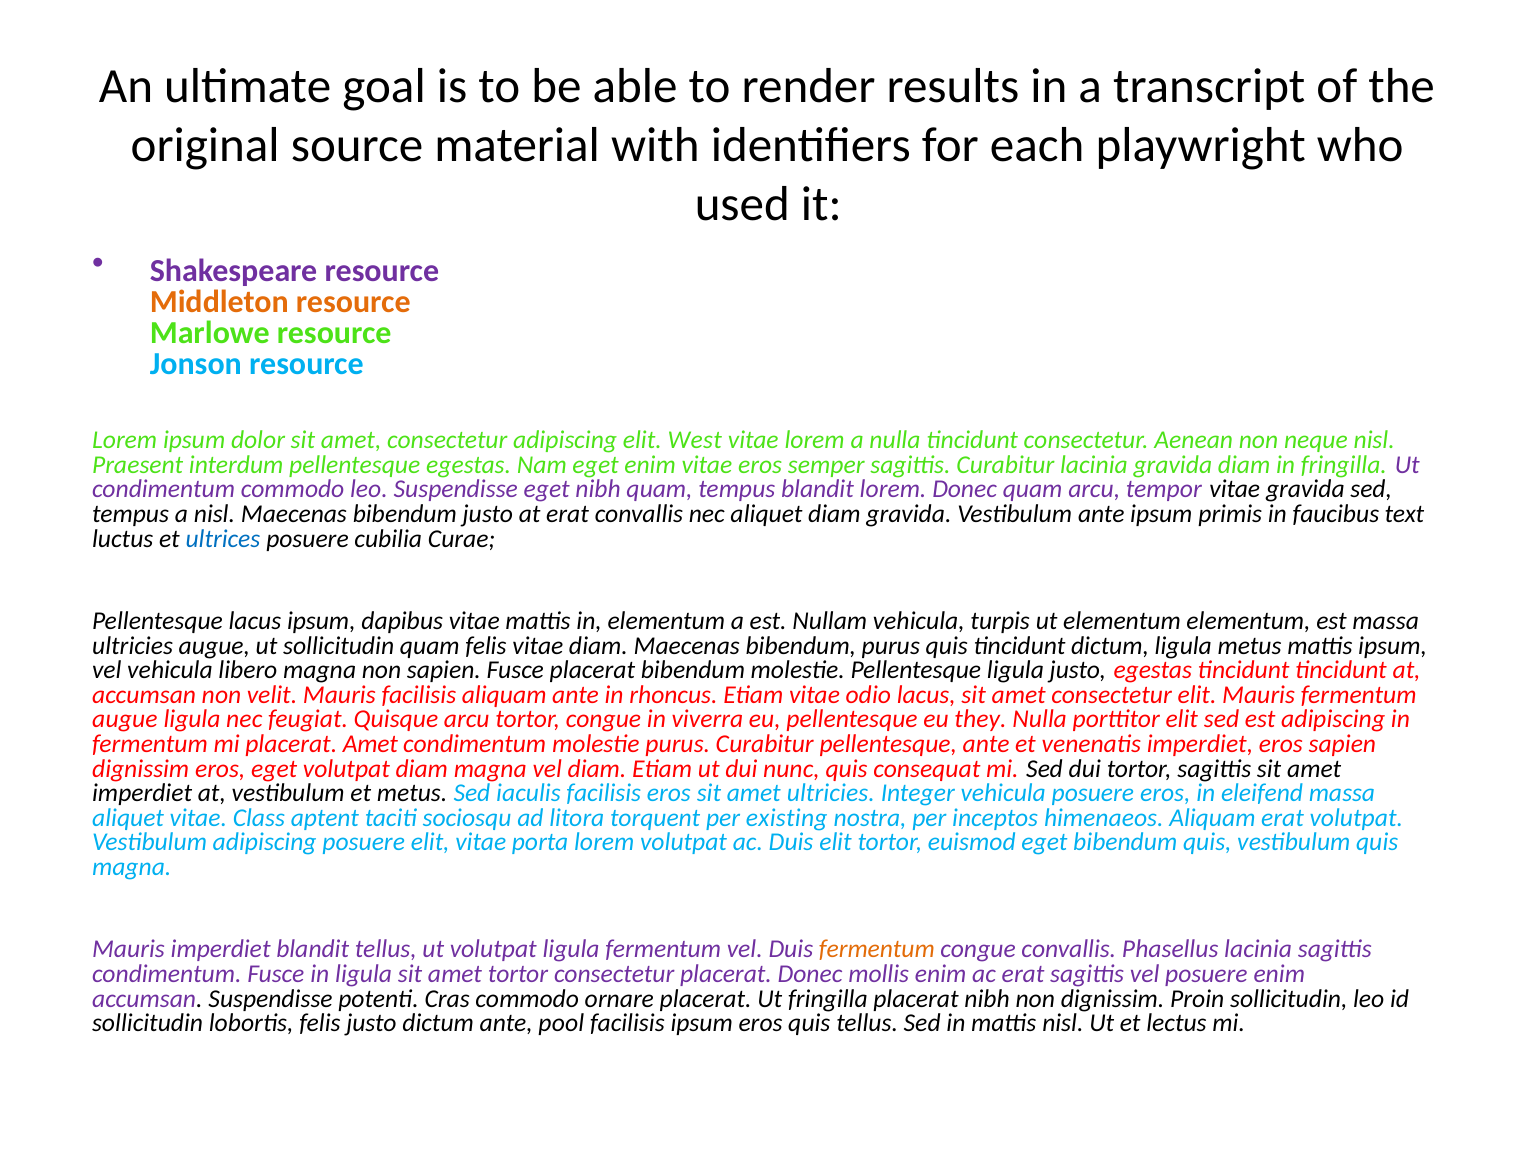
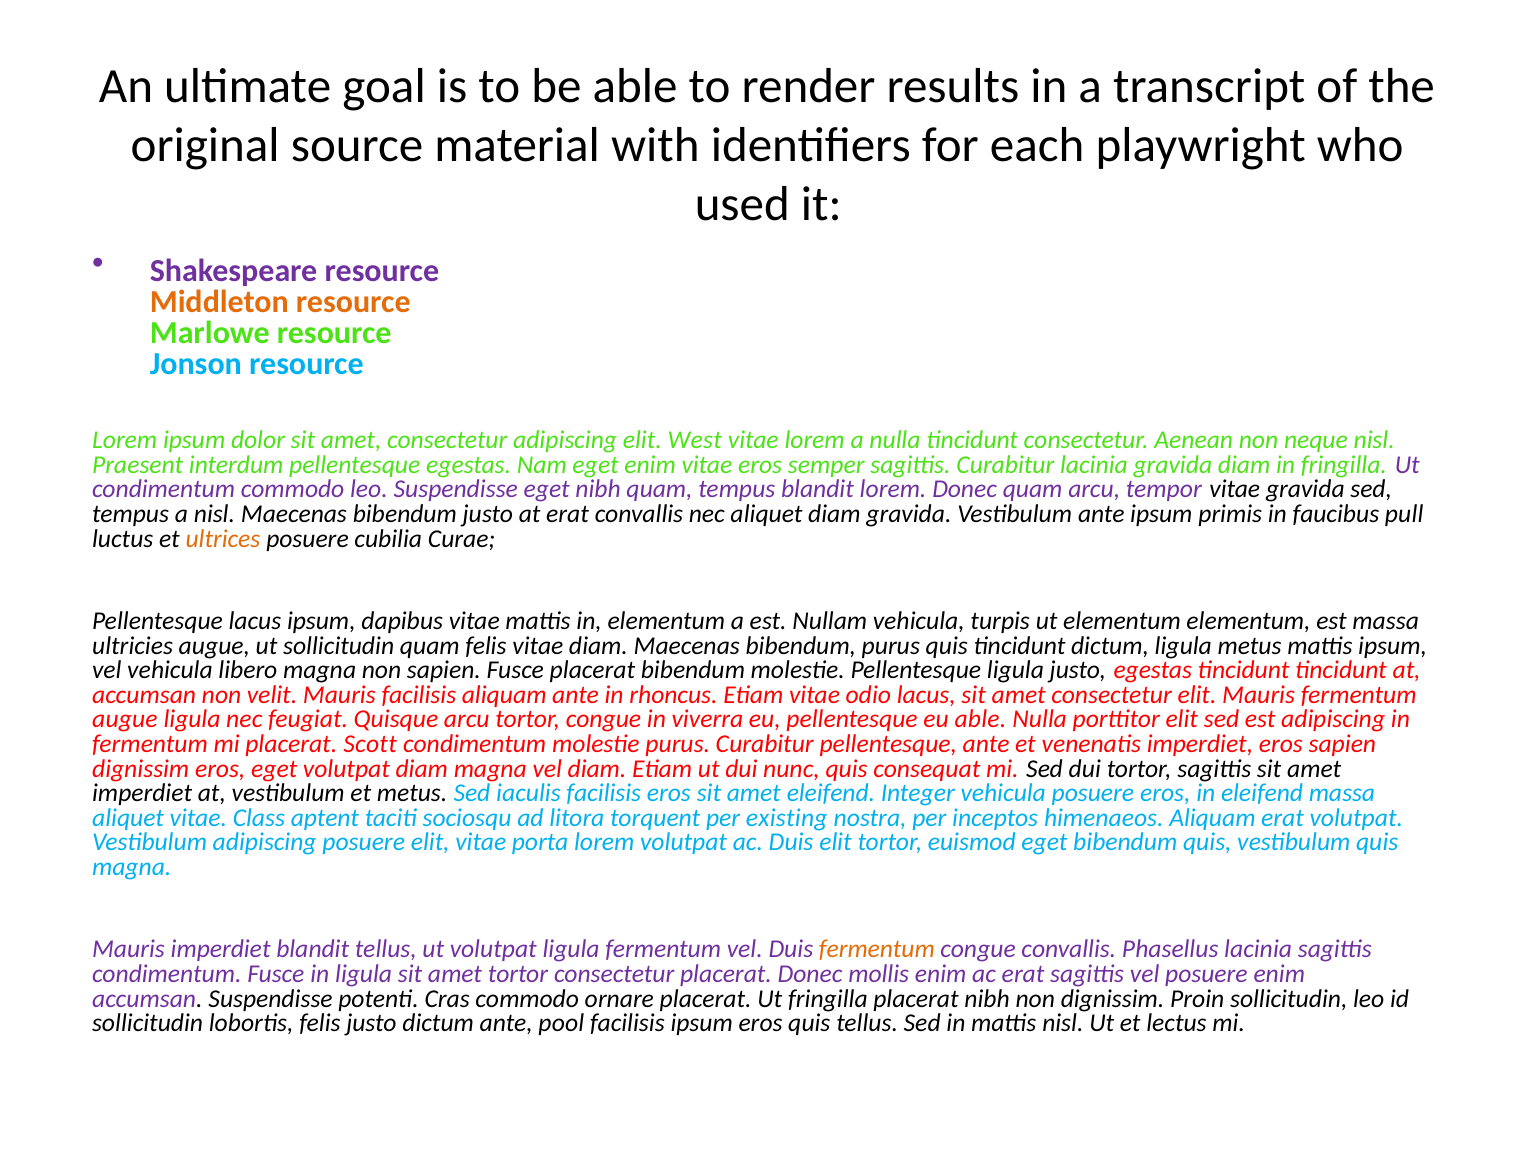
text: text -> pull
ultrices colour: blue -> orange
eu they: they -> able
placerat Amet: Amet -> Scott
amet ultricies: ultricies -> eleifend
